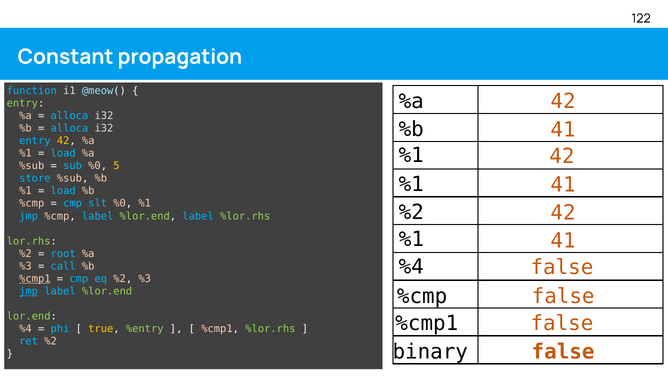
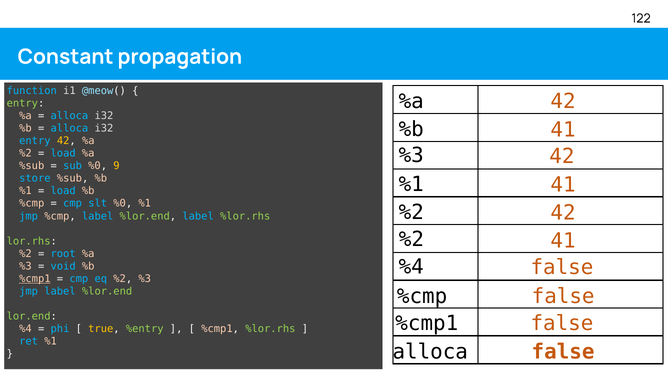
%1 at (411, 155): %1 -> %3
%1 at (25, 153): %1 -> %2
5: 5 -> 9
%1 at (411, 239): %1 -> %2
call: call -> void
jmp at (29, 291) underline: present -> none
ret %2: %2 -> %1
binary at (430, 351): binary -> alloca
